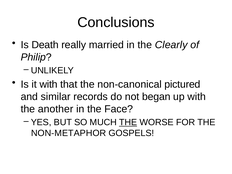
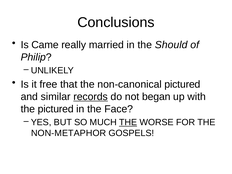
Death: Death -> Came
Clearly: Clearly -> Should
it with: with -> free
records underline: none -> present
the another: another -> pictured
